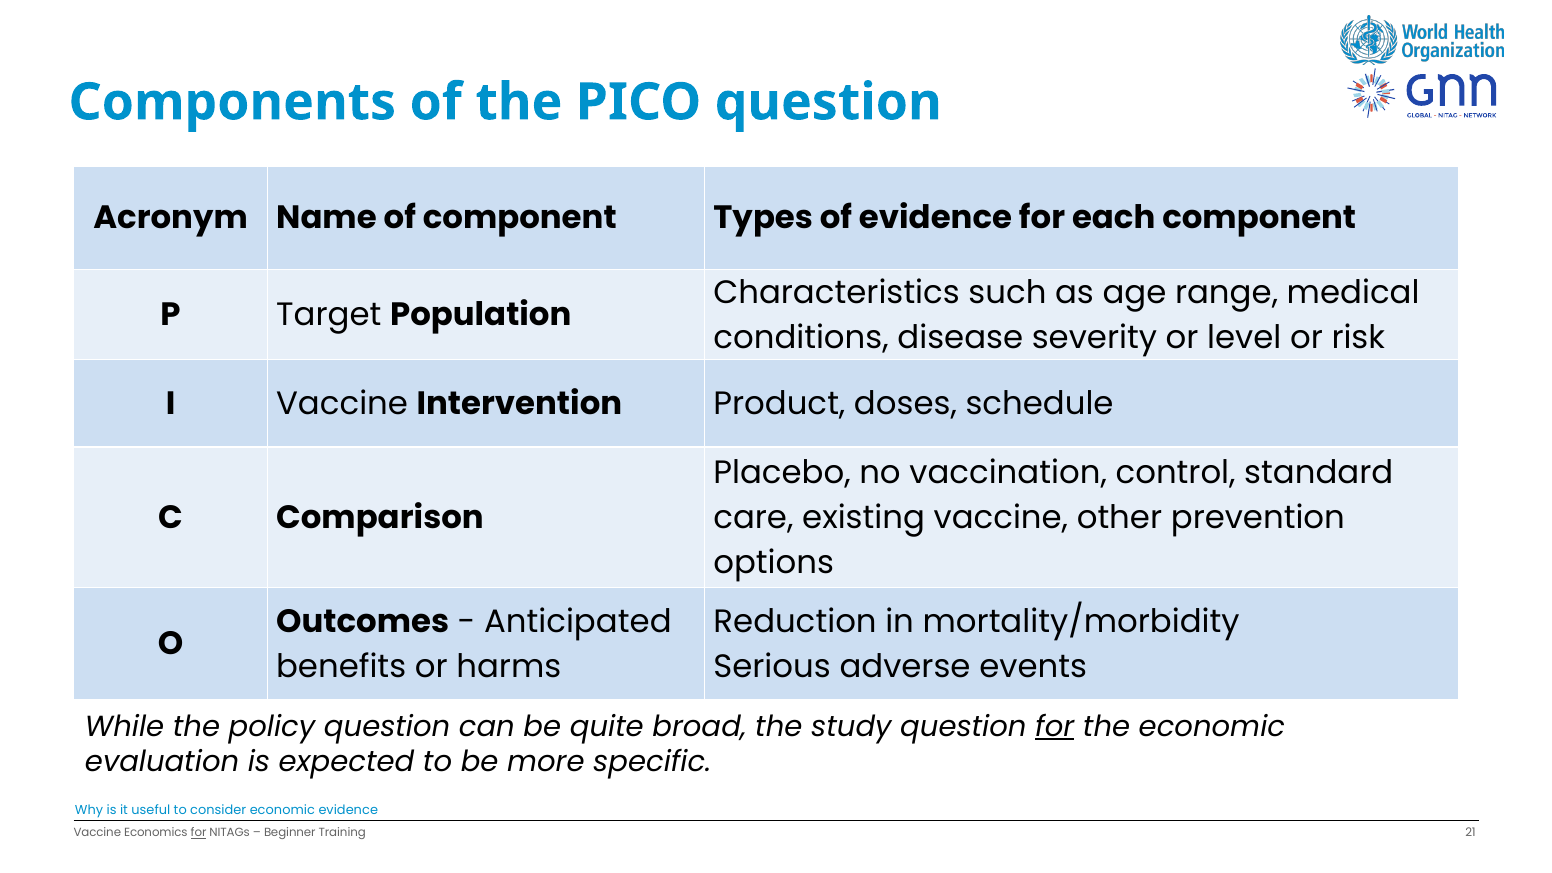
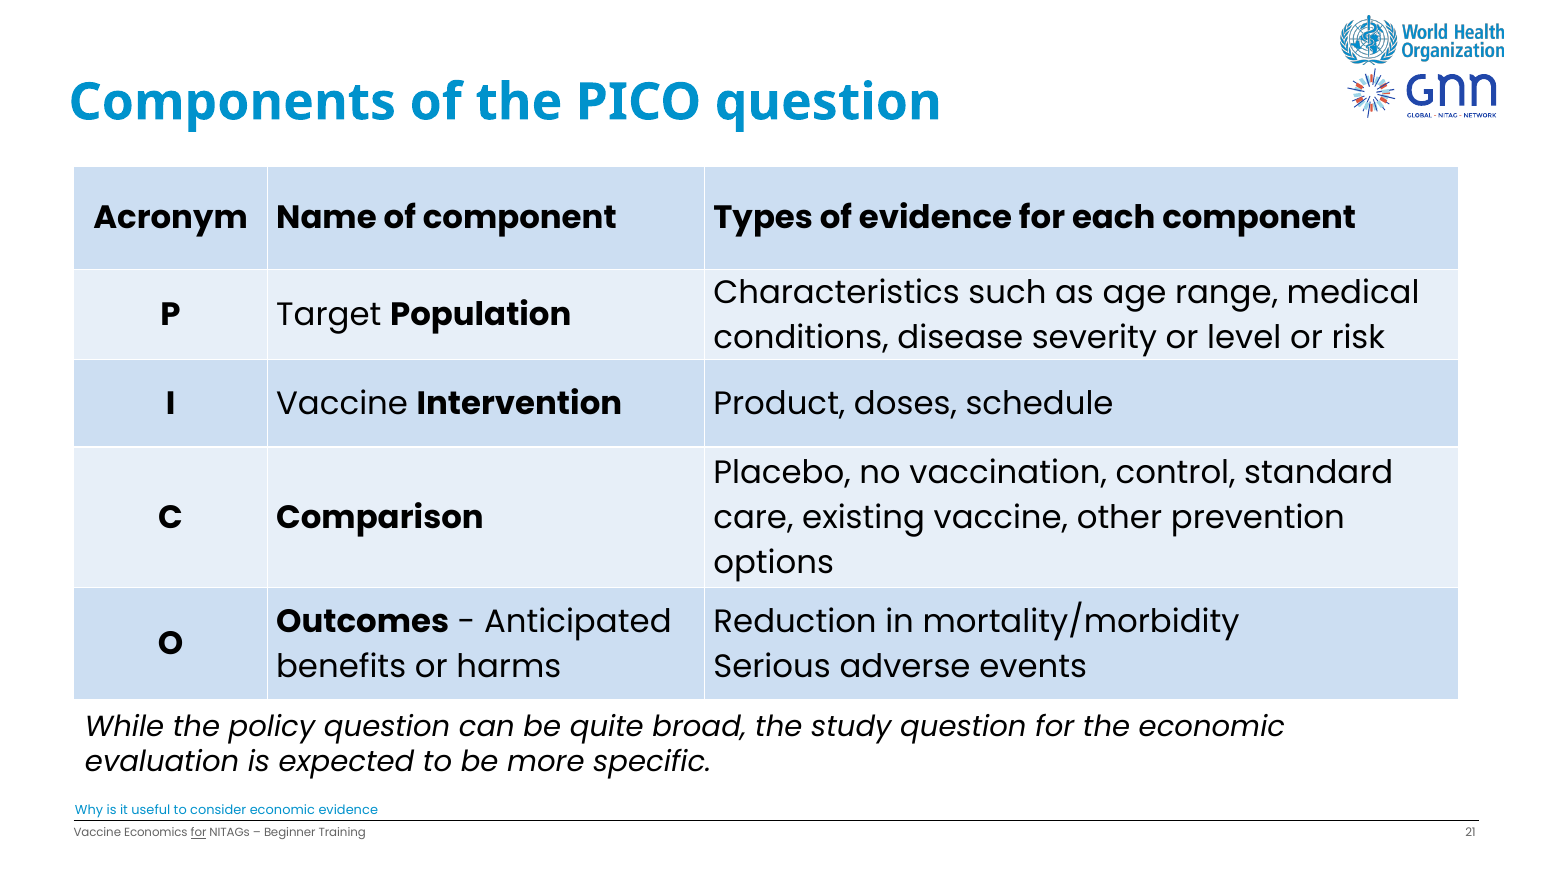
for at (1055, 727) underline: present -> none
